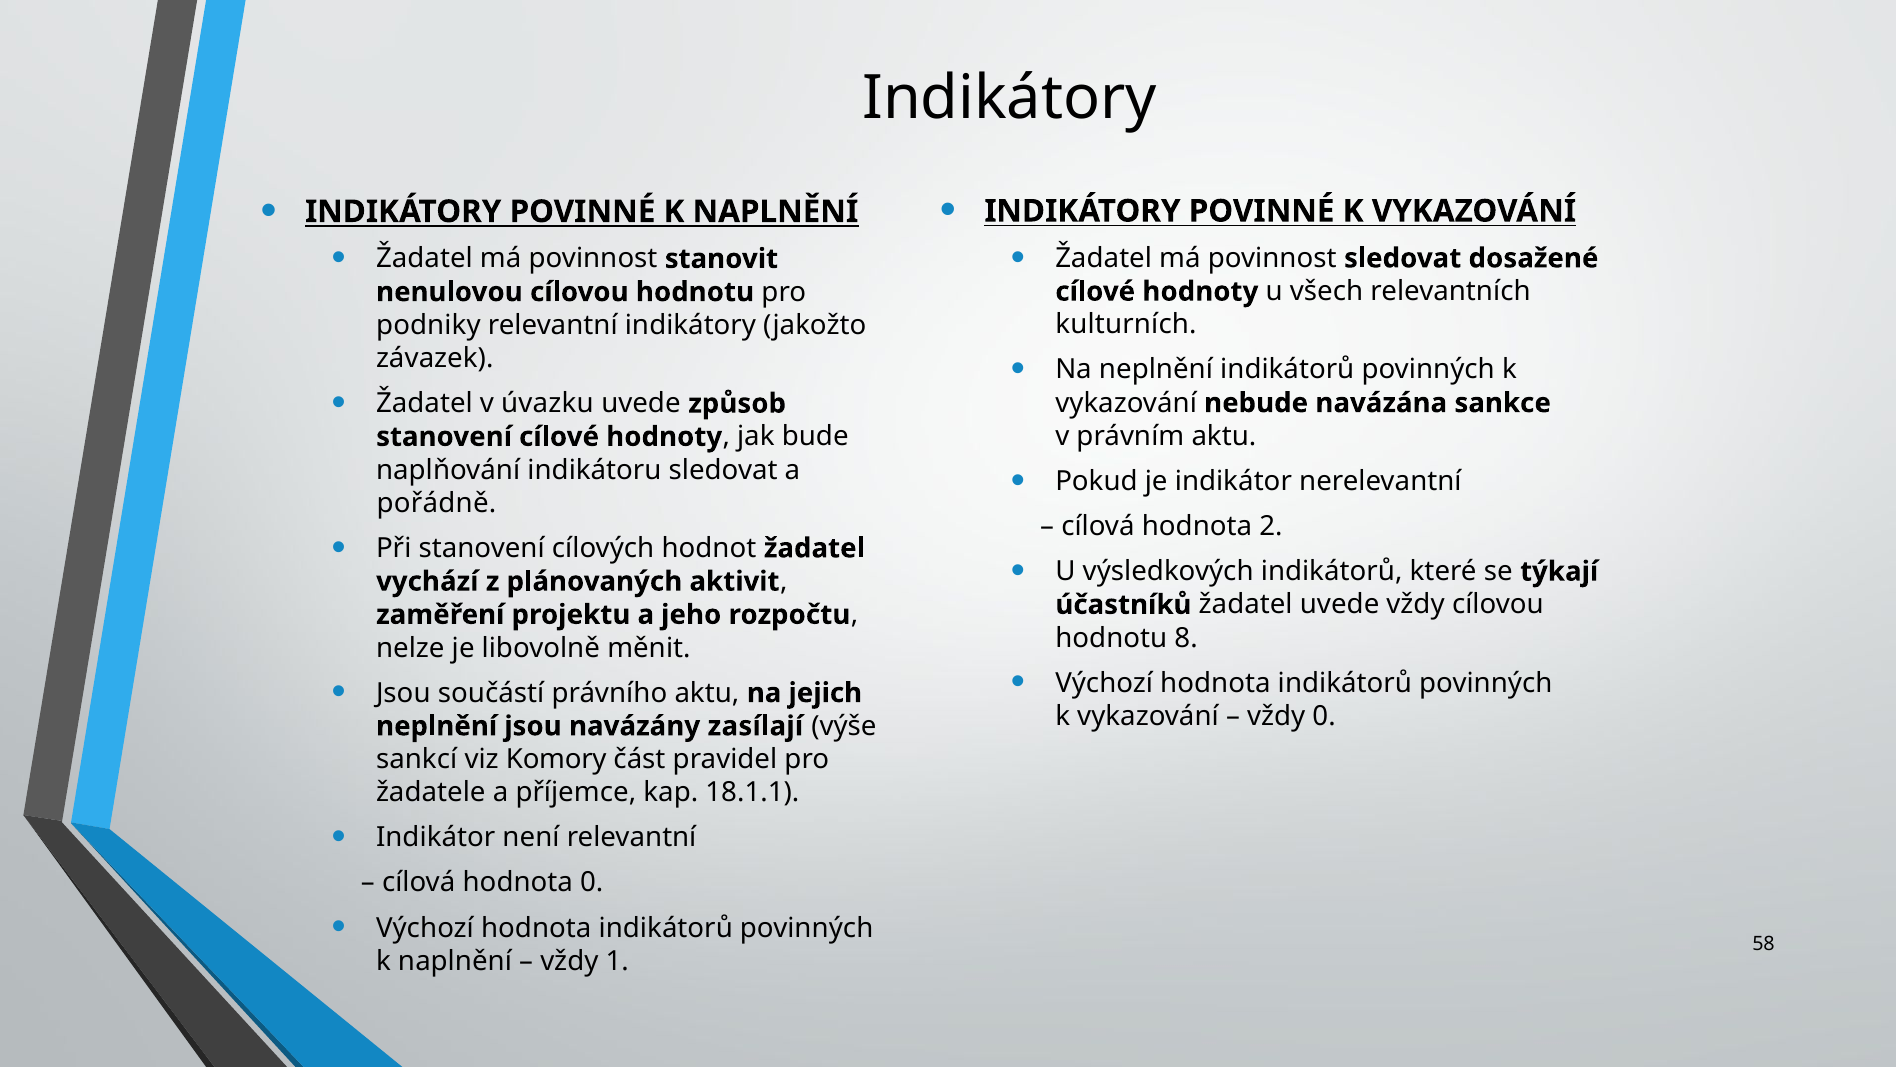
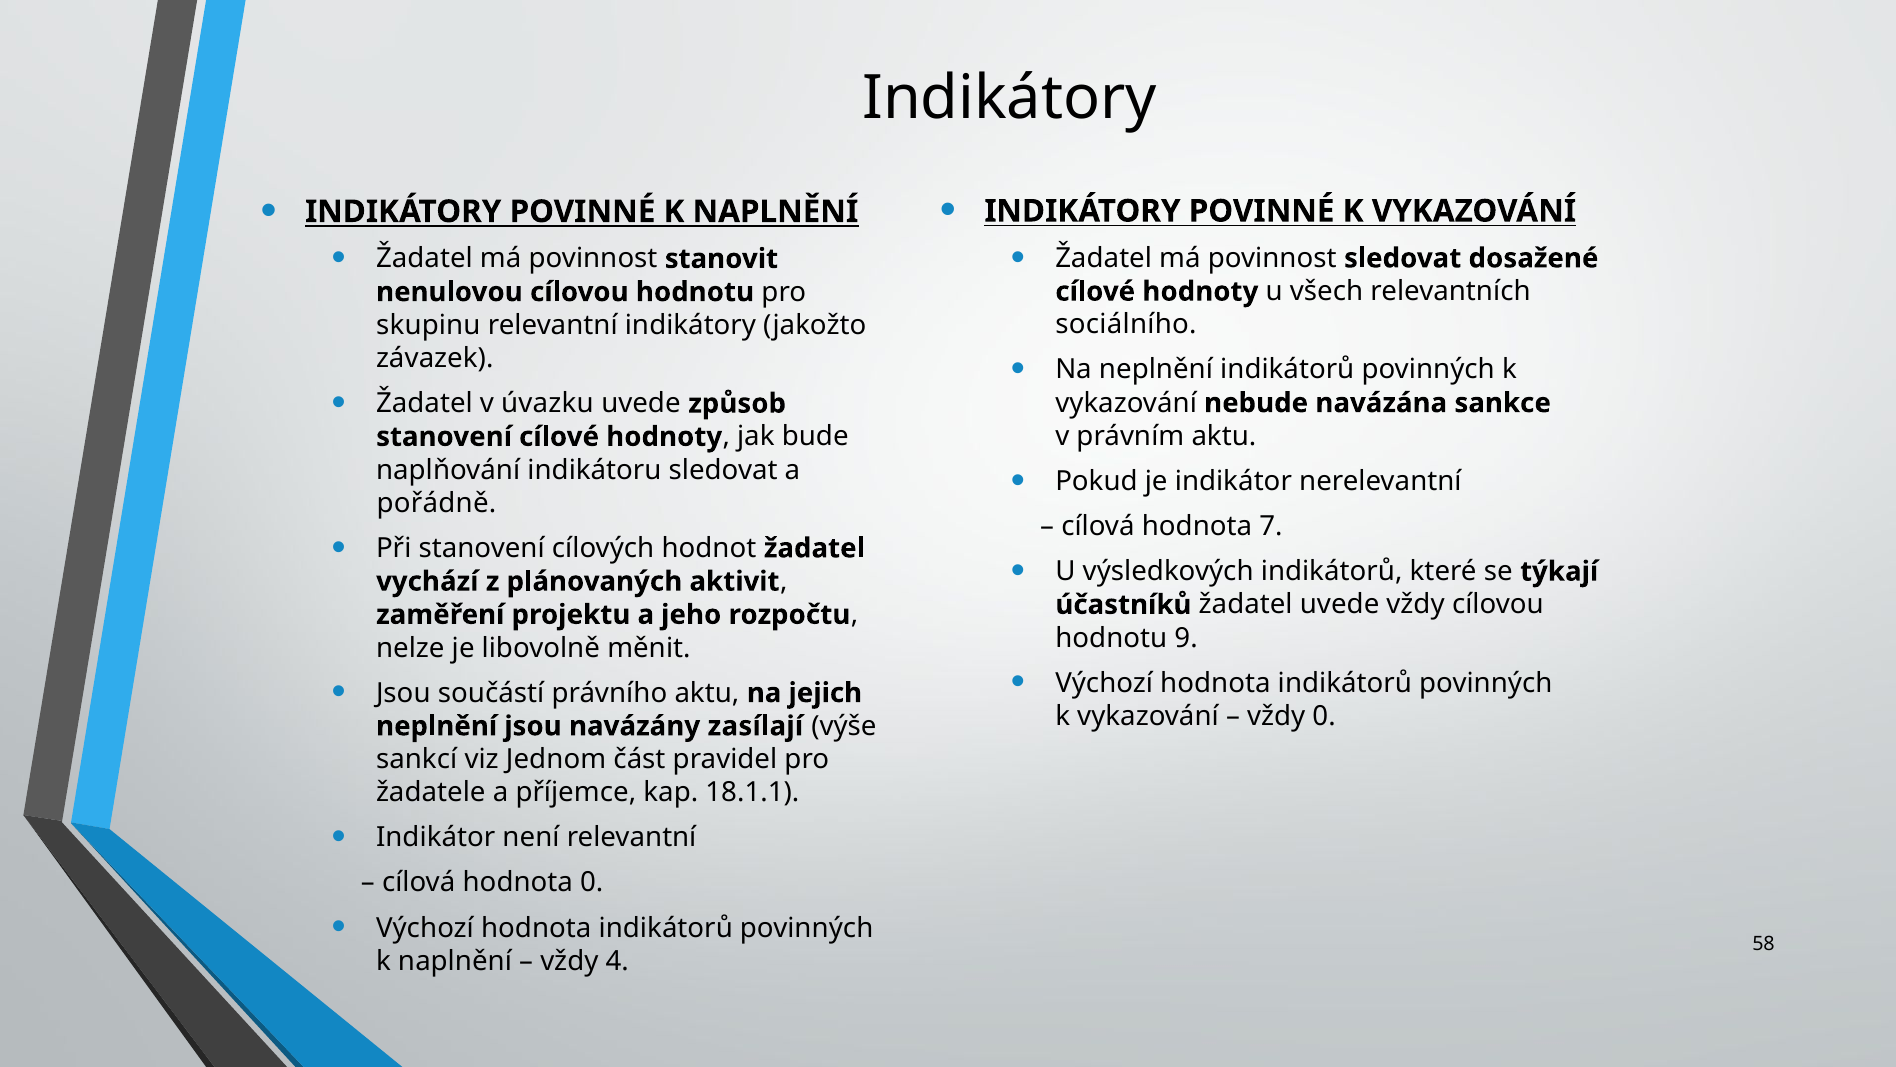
kulturních: kulturních -> sociálního
podniky: podniky -> skupinu
2: 2 -> 7
8: 8 -> 9
Komory: Komory -> Jednom
1: 1 -> 4
